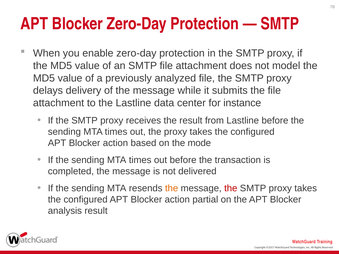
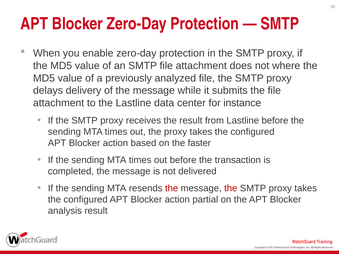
model: model -> where
mode: mode -> faster
the at (172, 188) colour: orange -> red
